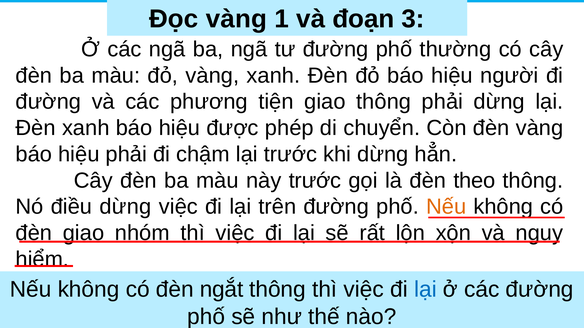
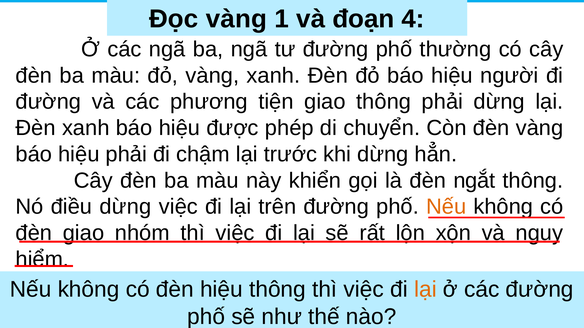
3: 3 -> 4
này trước: trước -> khiển
theo: theo -> ngắt
đèn ngắt: ngắt -> hiệu
lại at (425, 290) colour: blue -> orange
